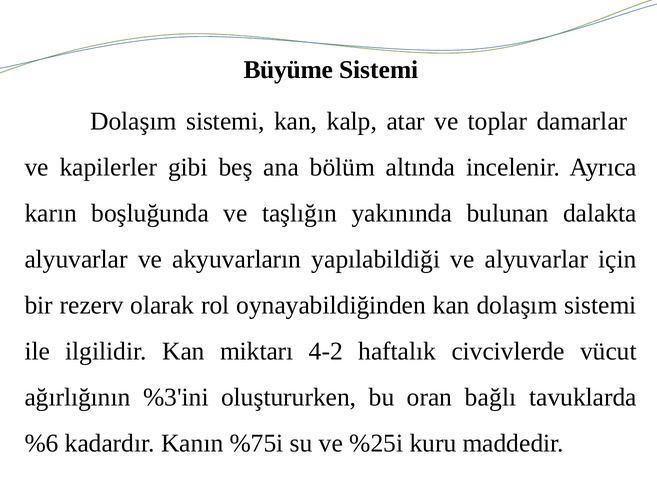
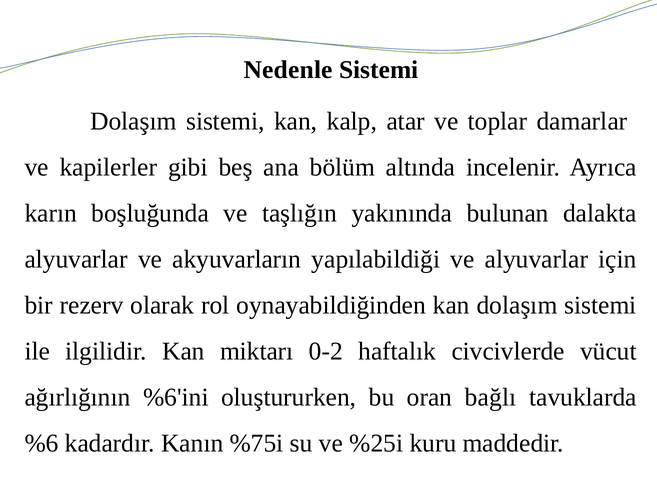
Büyüme: Büyüme -> Nedenle
4-2: 4-2 -> 0-2
%3'ini: %3'ini -> %6'ini
